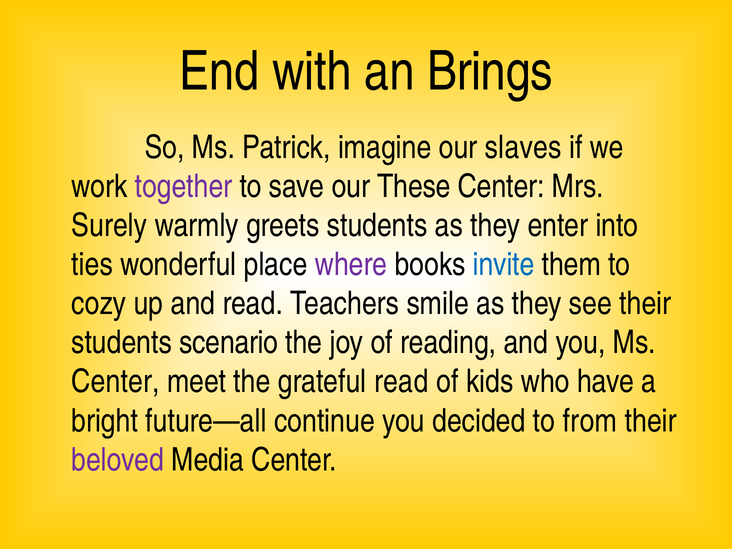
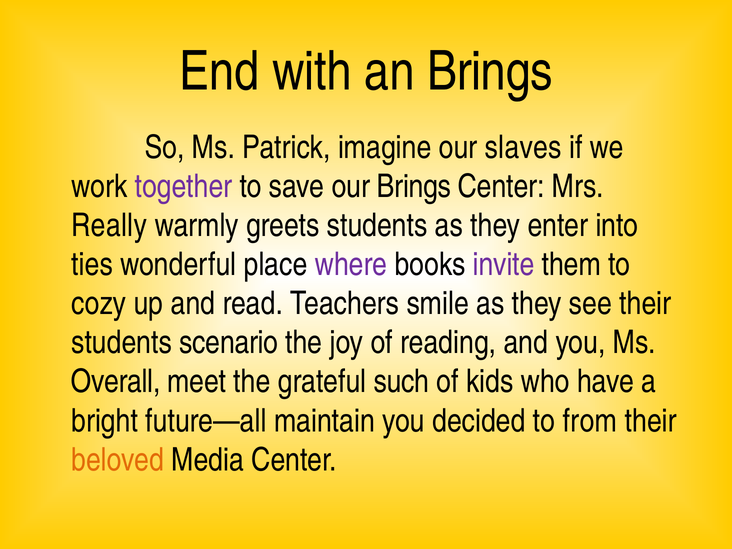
our These: These -> Brings
Surely: Surely -> Really
invite colour: blue -> purple
Center at (115, 382): Center -> Overall
grateful read: read -> such
continue: continue -> maintain
beloved colour: purple -> orange
